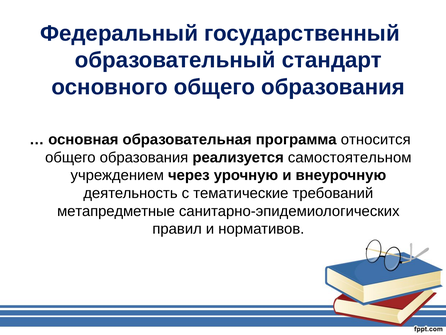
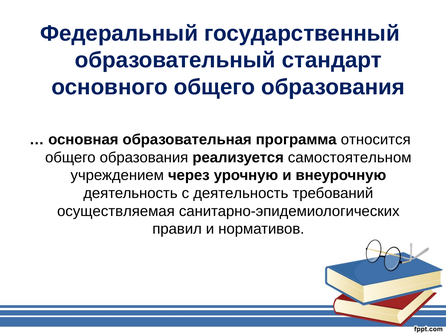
с тематические: тематические -> деятельность
метапредметные: метапредметные -> осуществляемая
